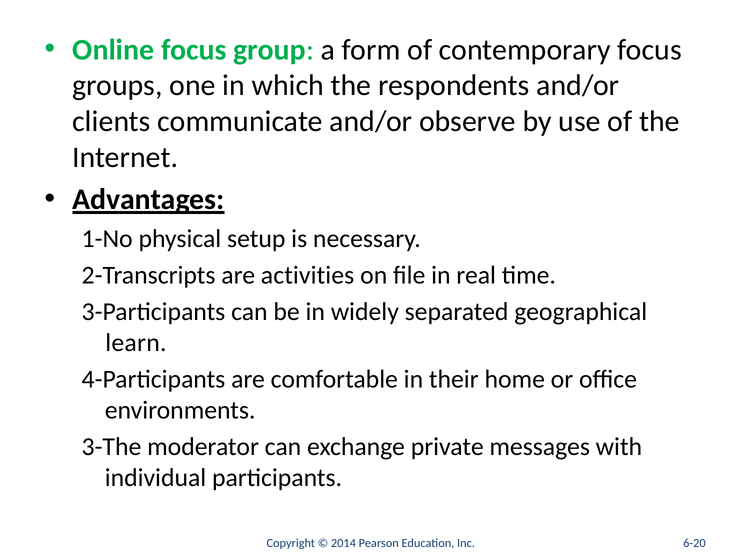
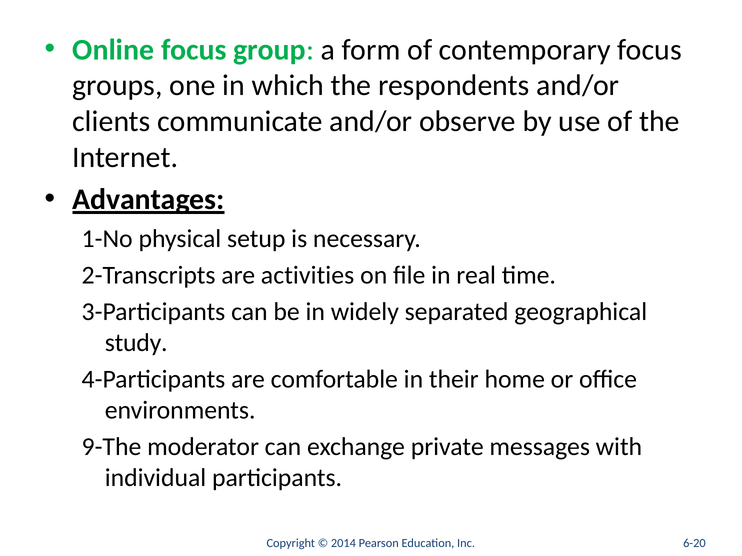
learn: learn -> study
3-The: 3-The -> 9-The
